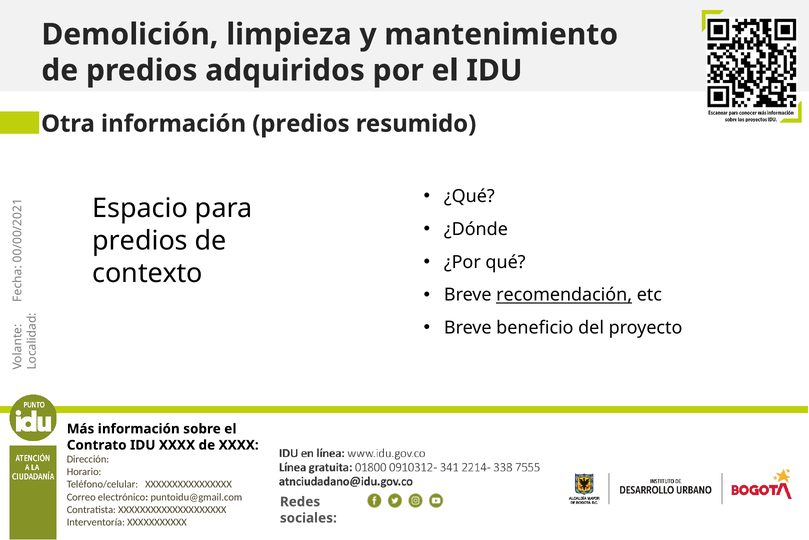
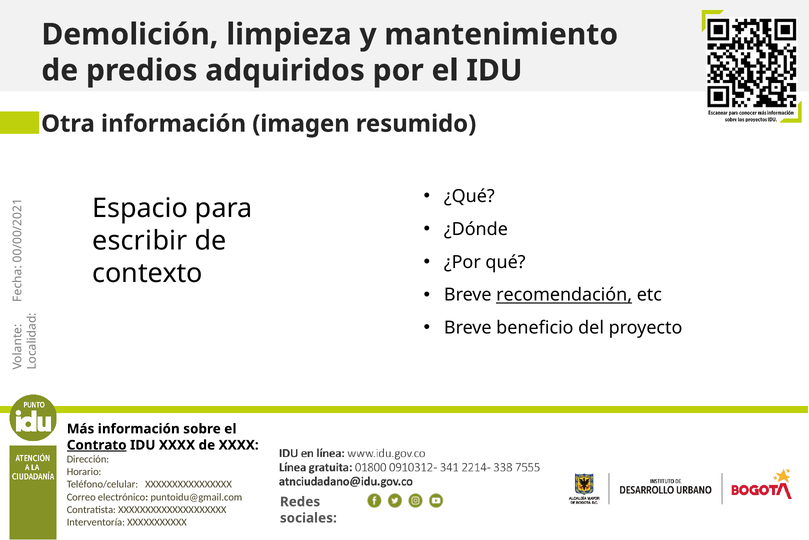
información predios: predios -> imagen
predios at (140, 240): predios -> escribir
Contrato underline: none -> present
